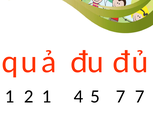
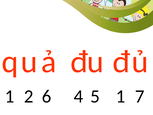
2 1: 1 -> 6
5 7: 7 -> 1
